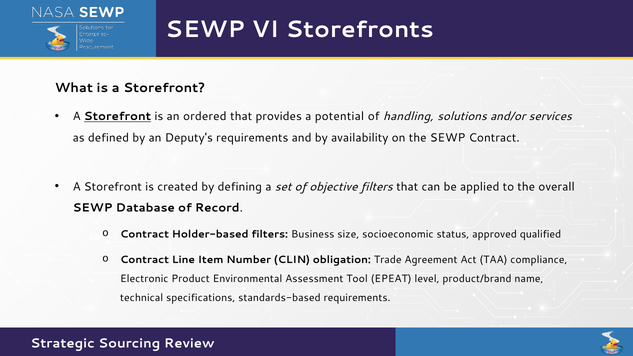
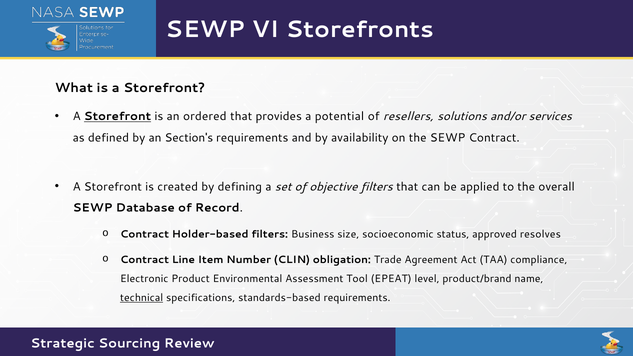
handling: handling -> resellers
Deputy's: Deputy's -> Section's
qualified: qualified -> resolves
technical underline: none -> present
